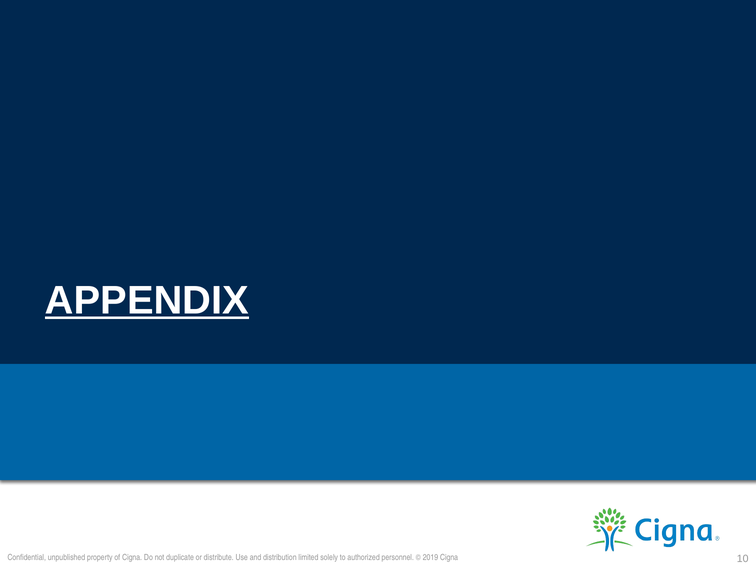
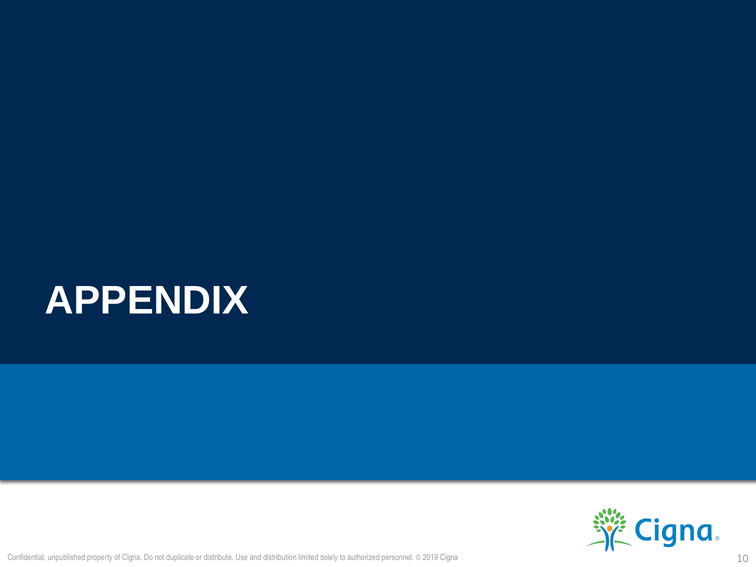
APPENDIX underline: present -> none
